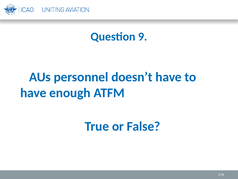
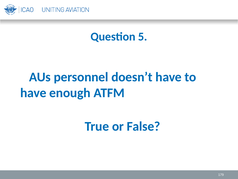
9: 9 -> 5
